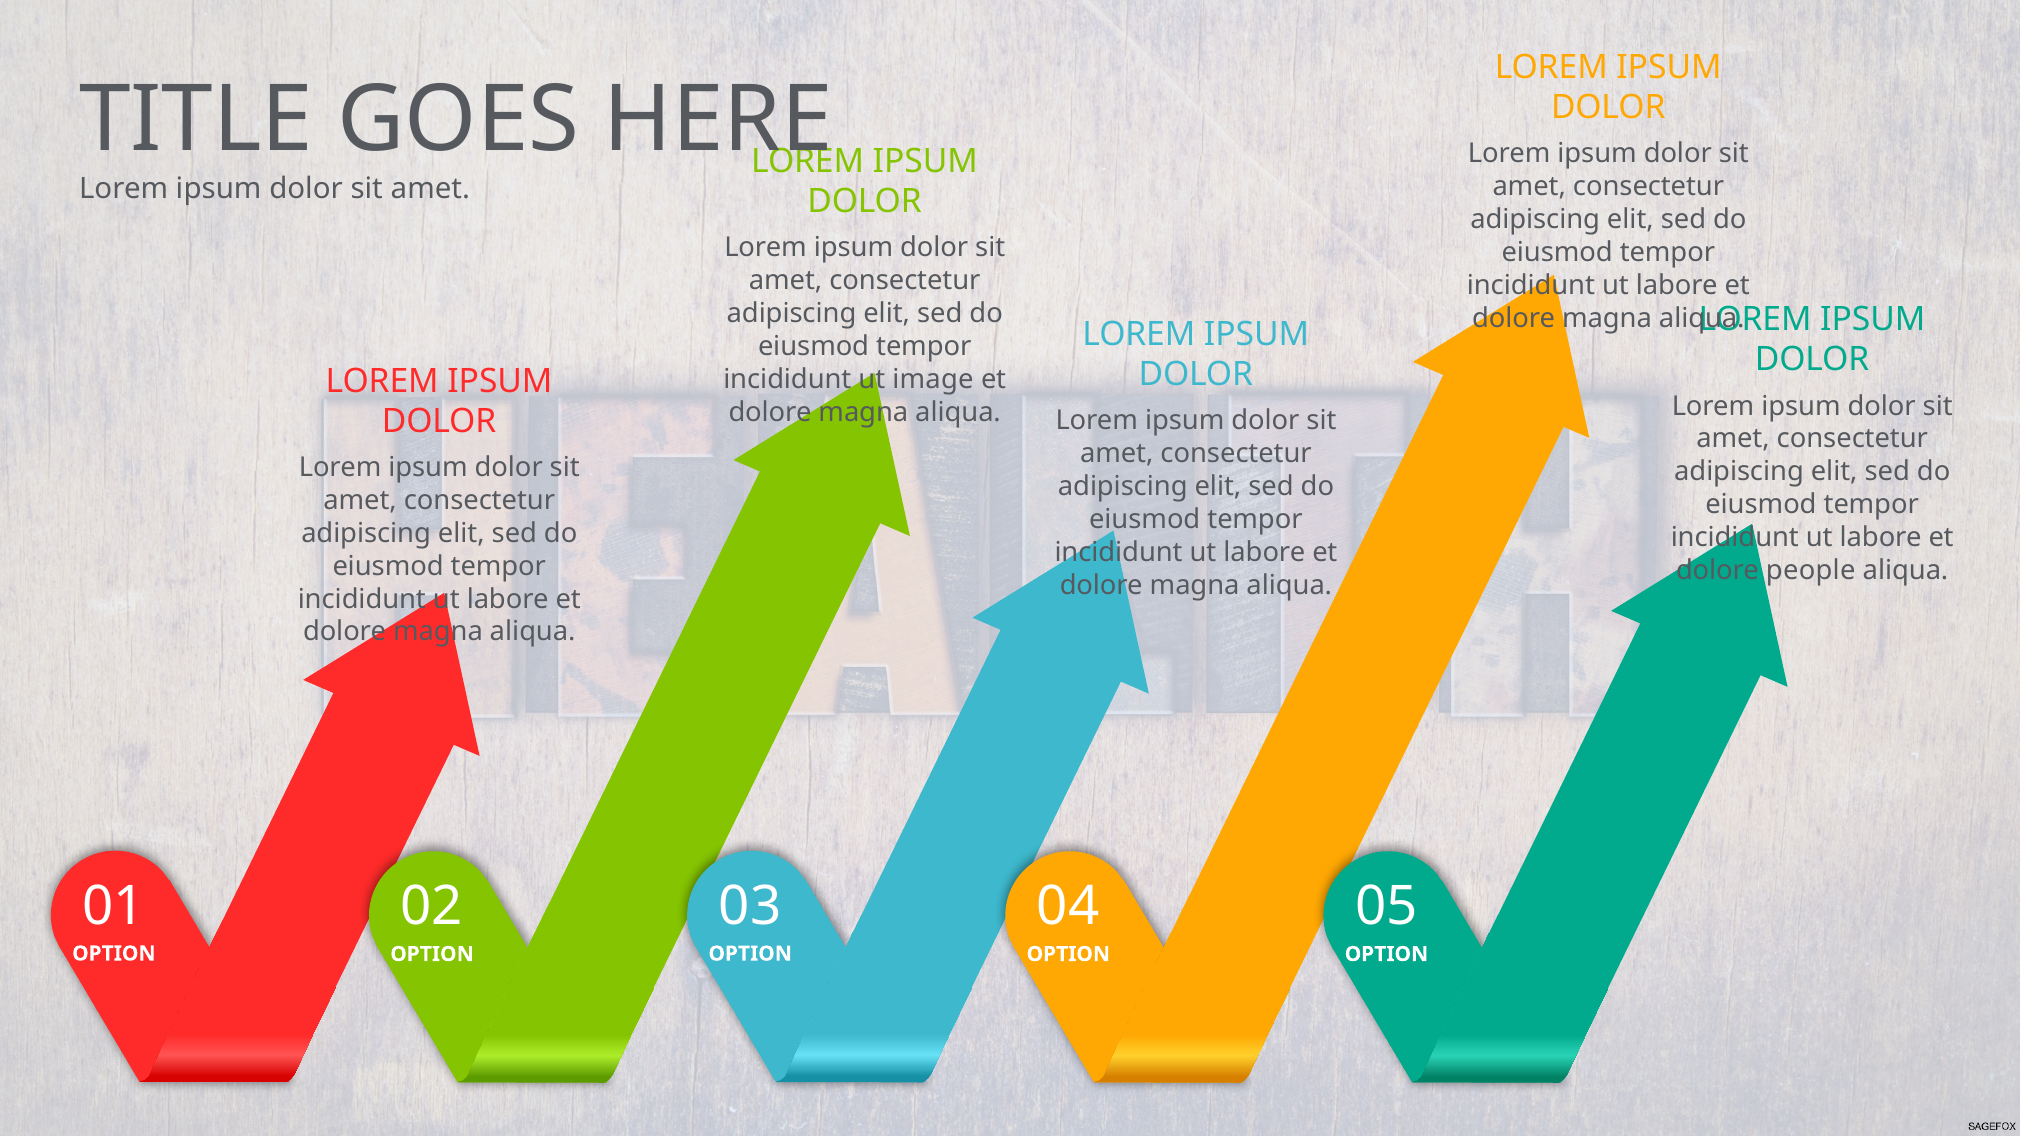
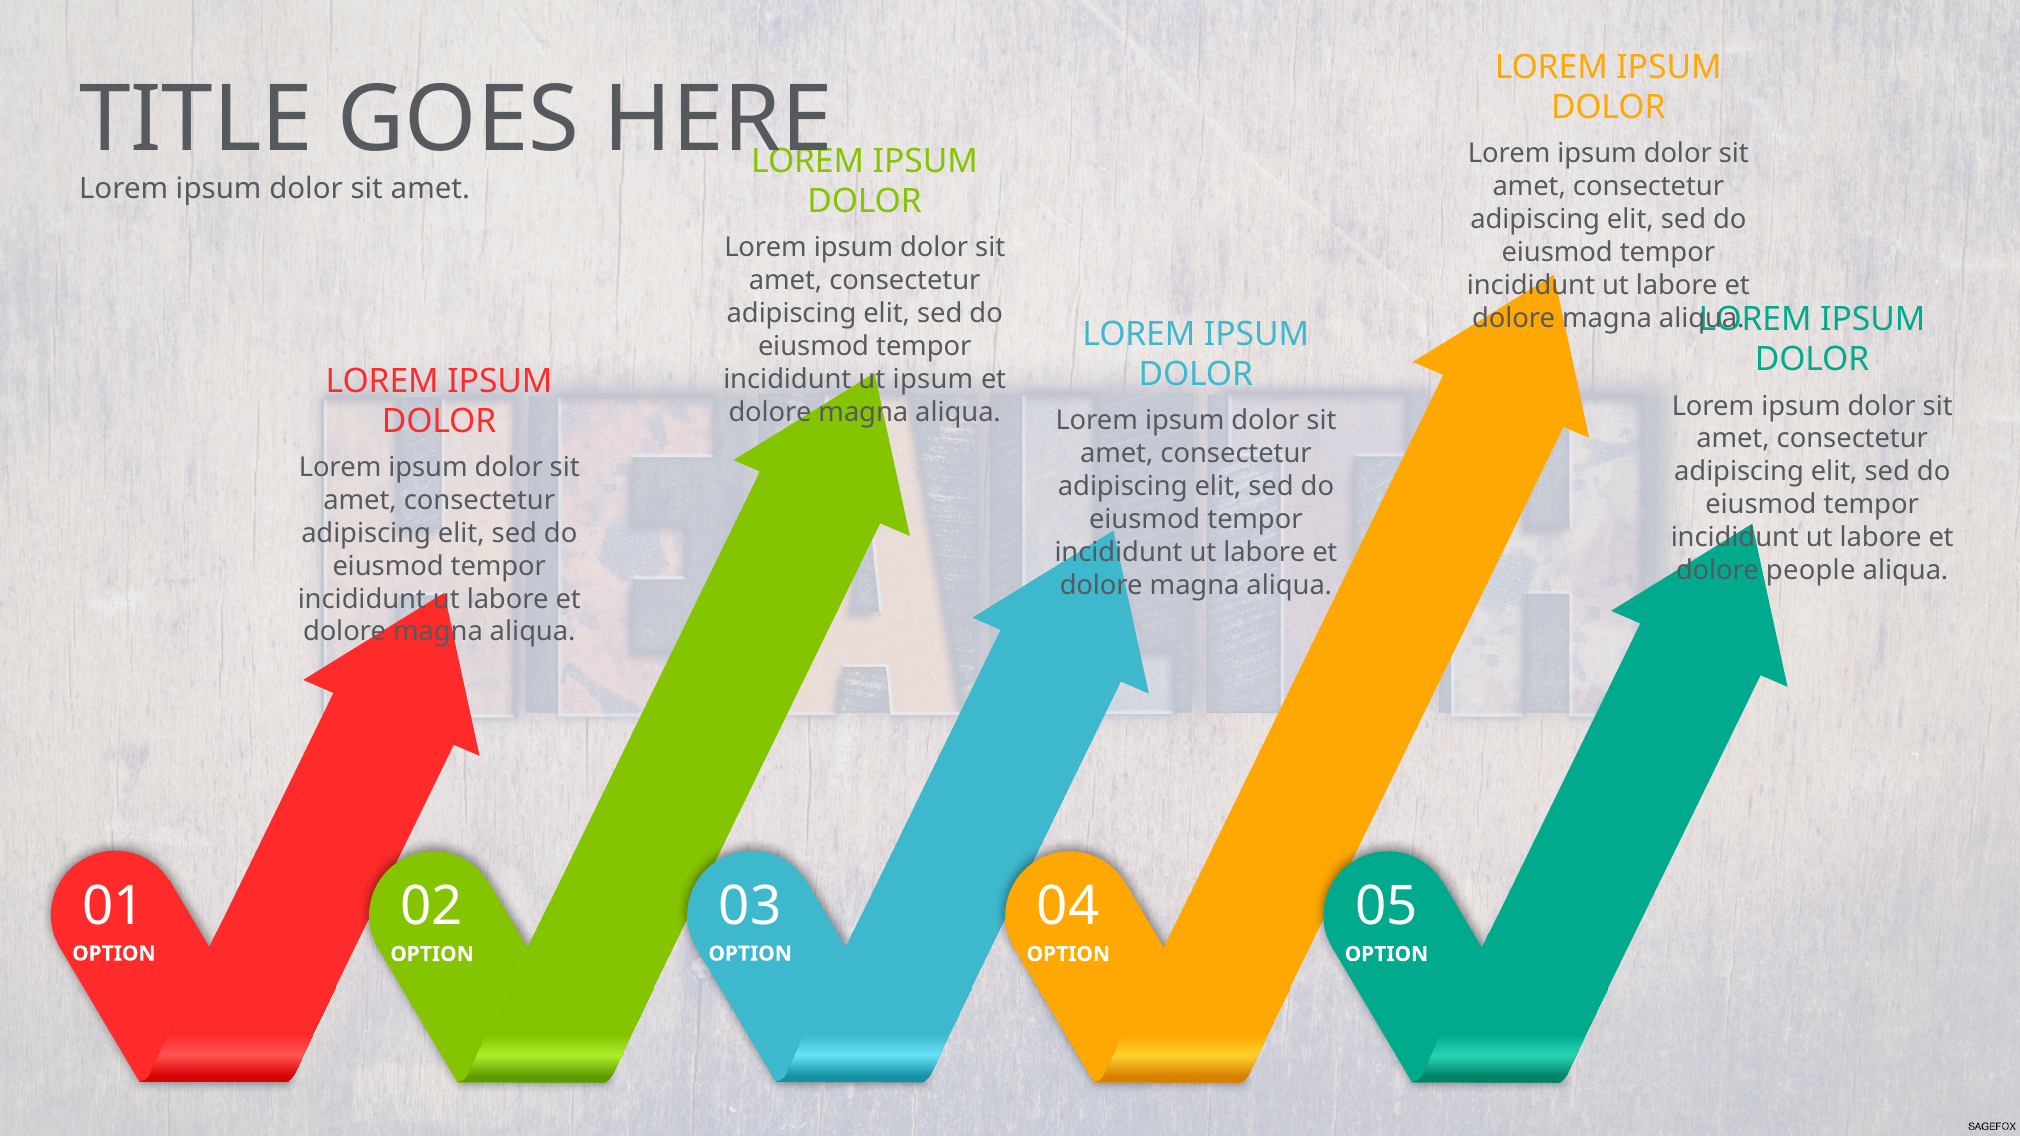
ut image: image -> ipsum
